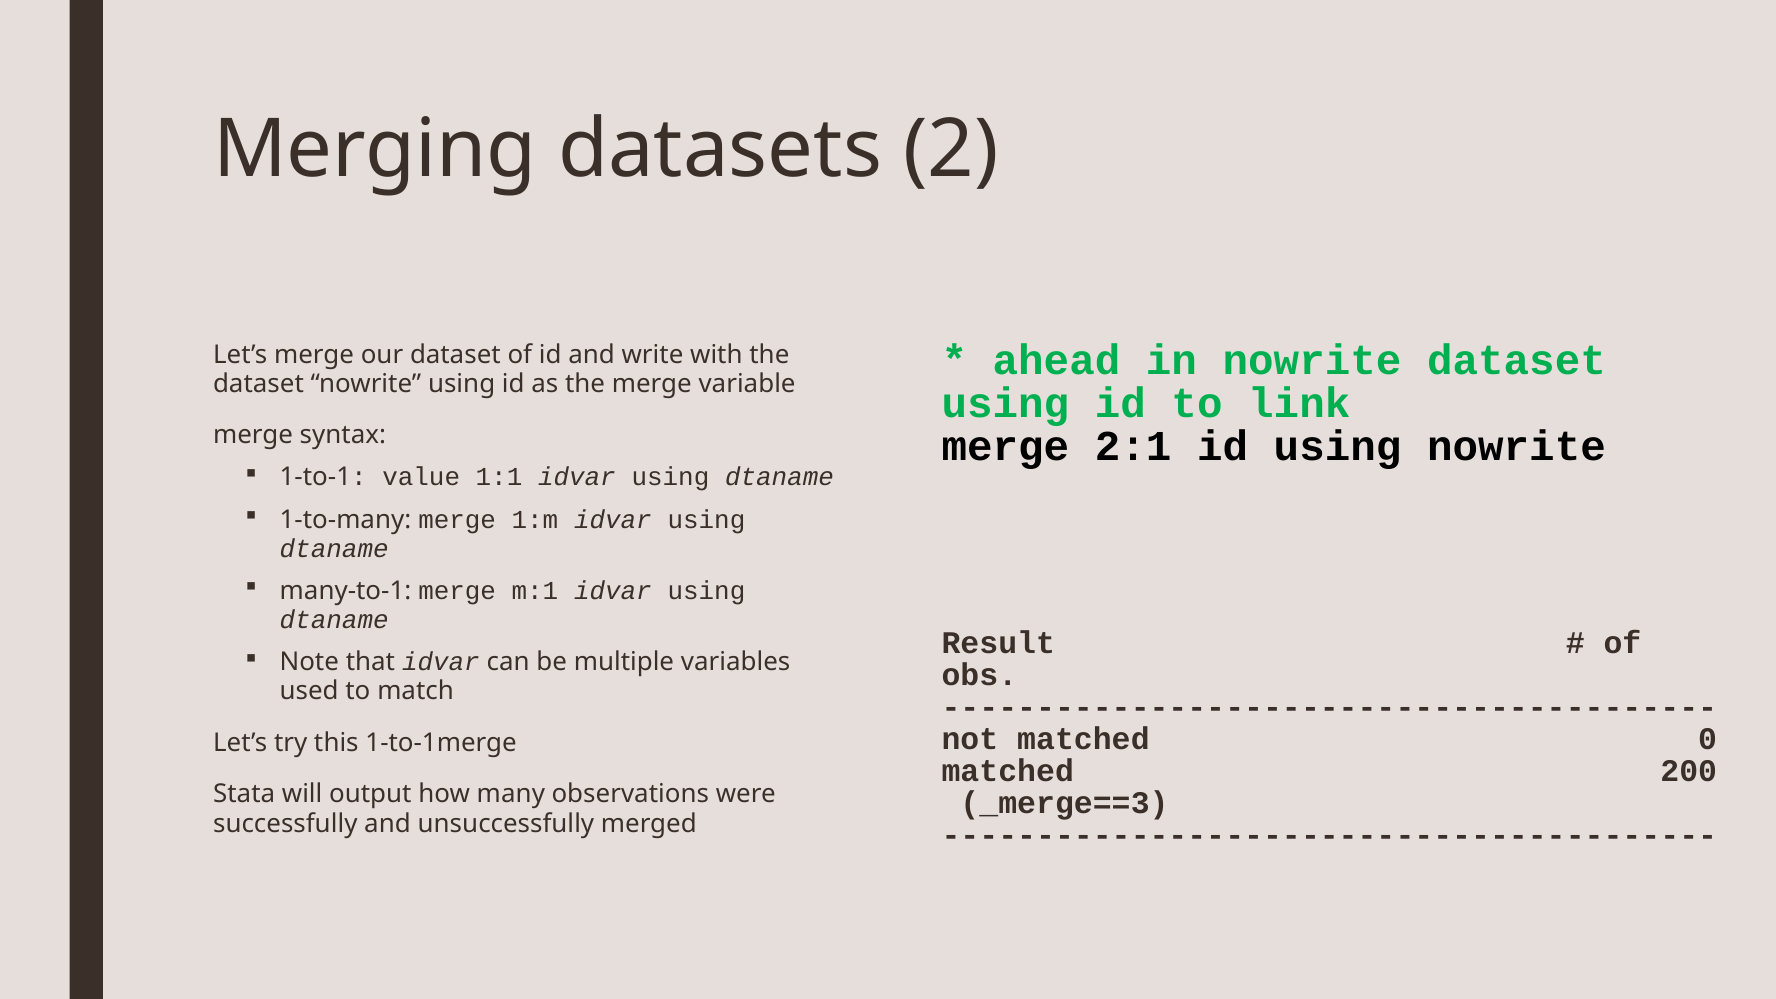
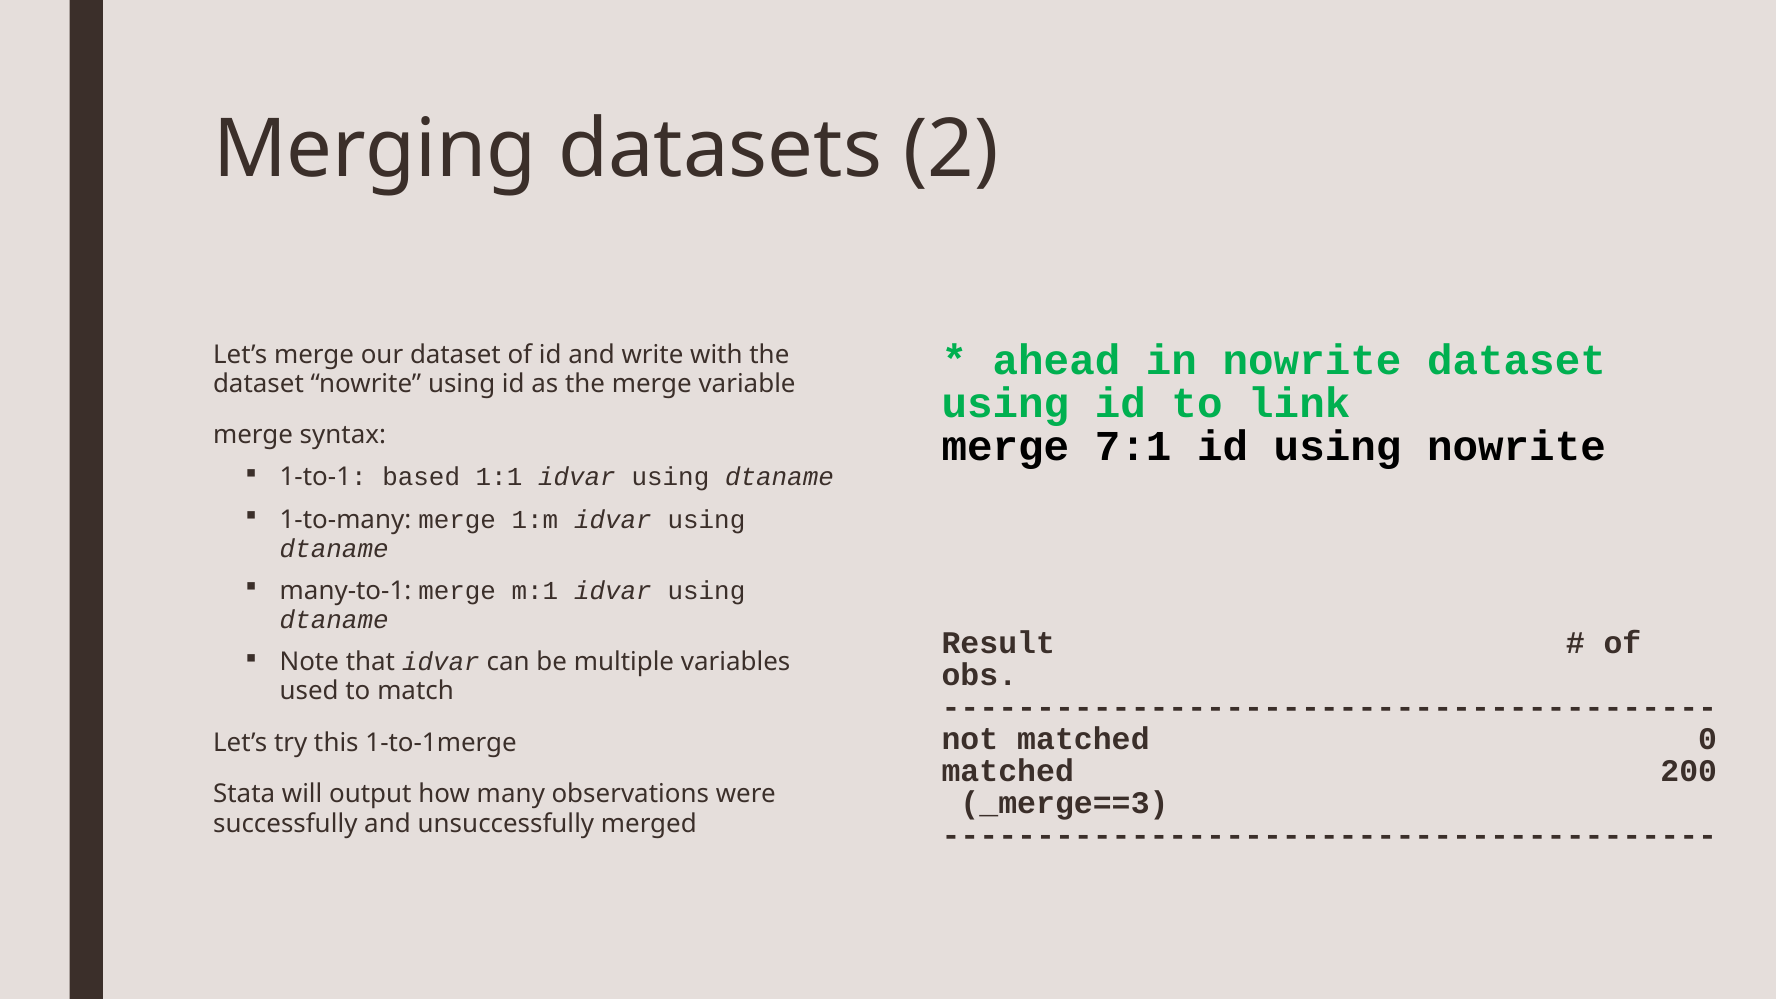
2:1: 2:1 -> 7:1
value: value -> based
